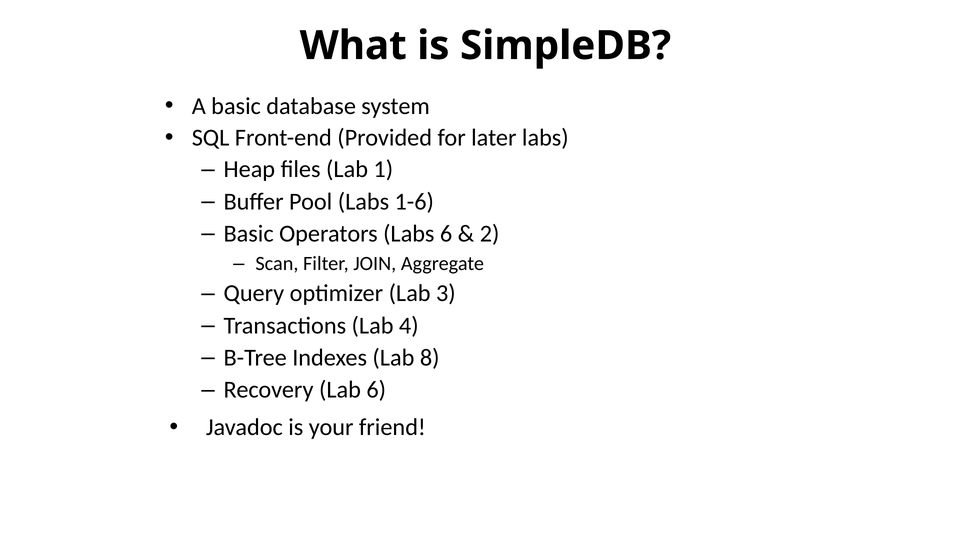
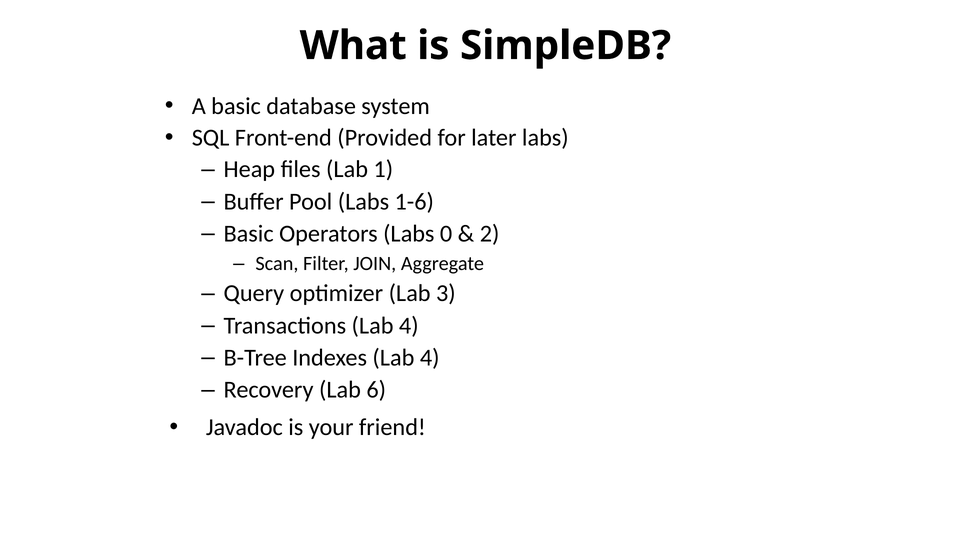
Labs 6: 6 -> 0
Indexes Lab 8: 8 -> 4
